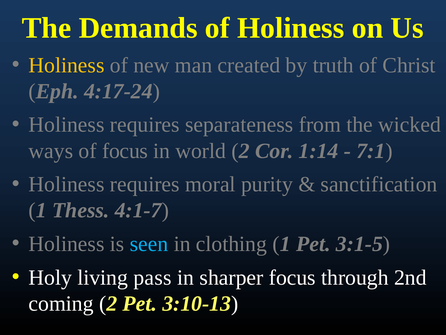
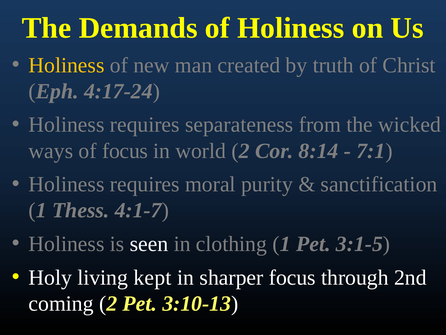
1:14: 1:14 -> 8:14
seen colour: light blue -> white
pass: pass -> kept
